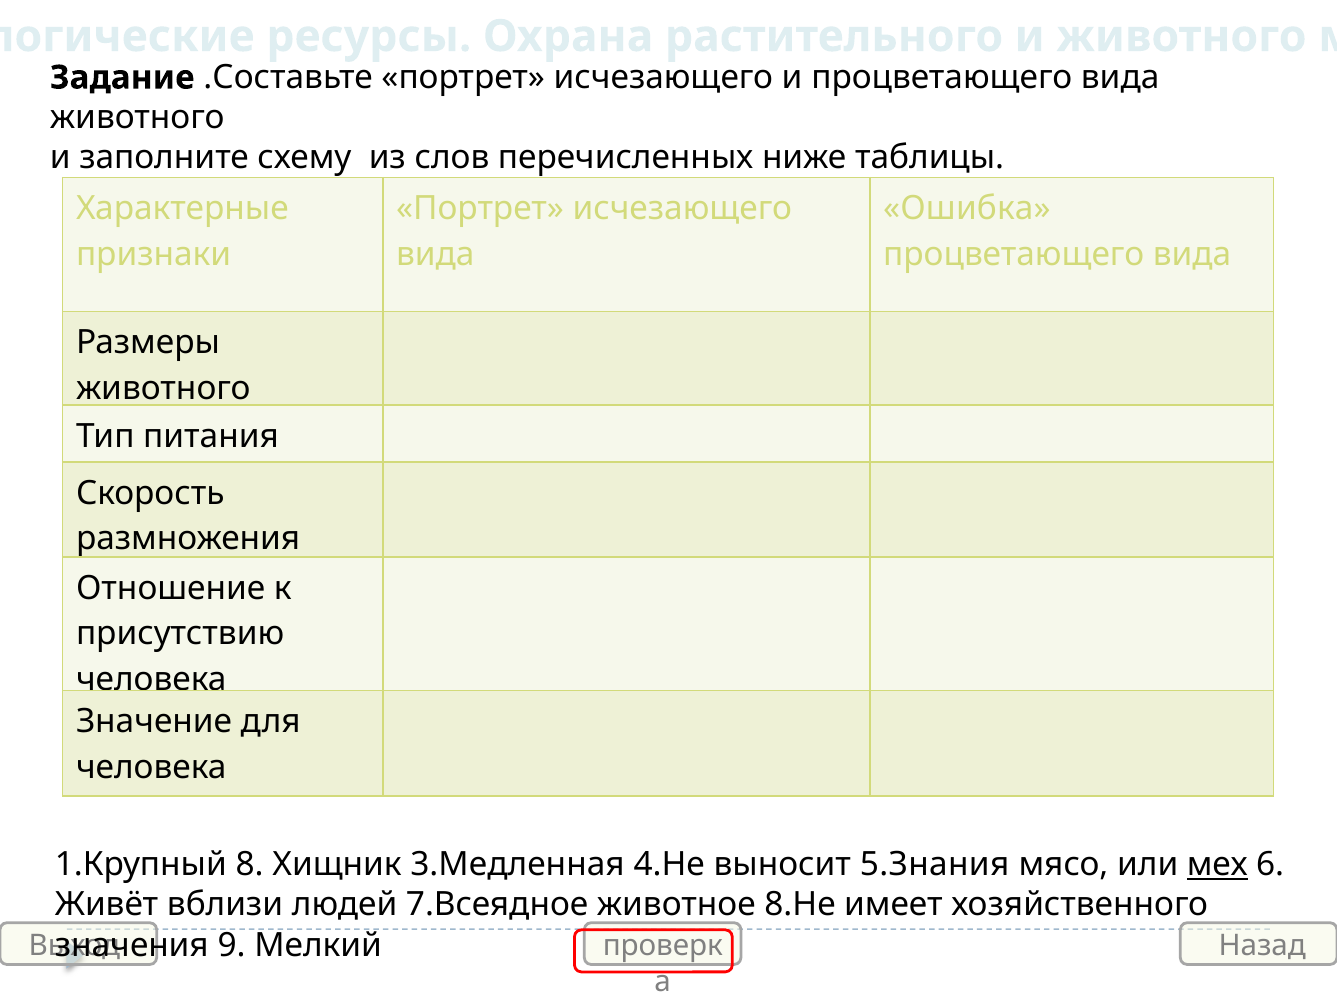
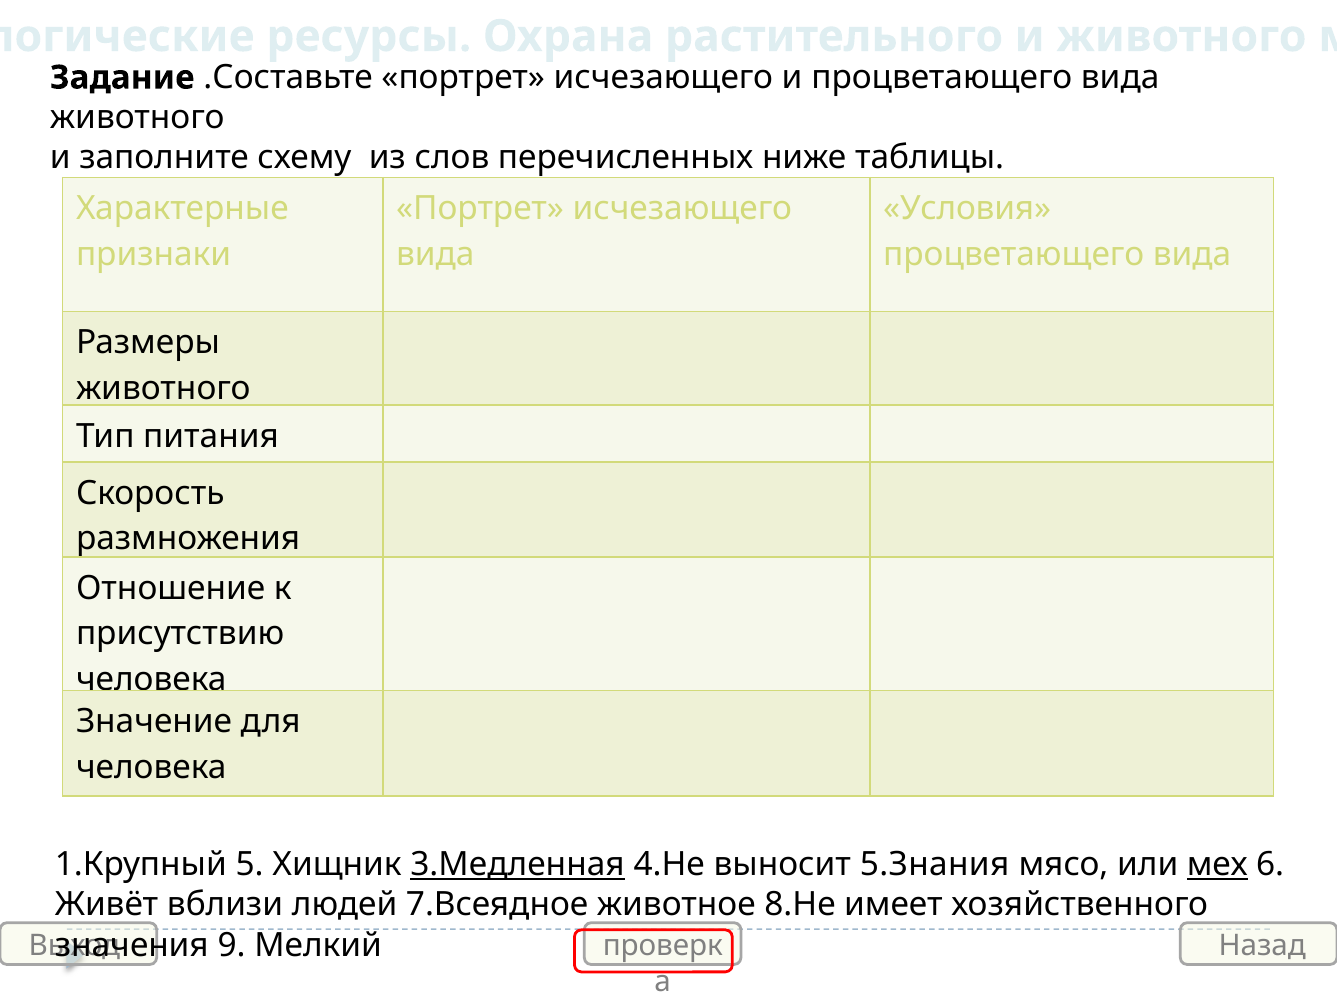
Ошибка: Ошибка -> Условия
8: 8 -> 5
3.Медленная underline: none -> present
